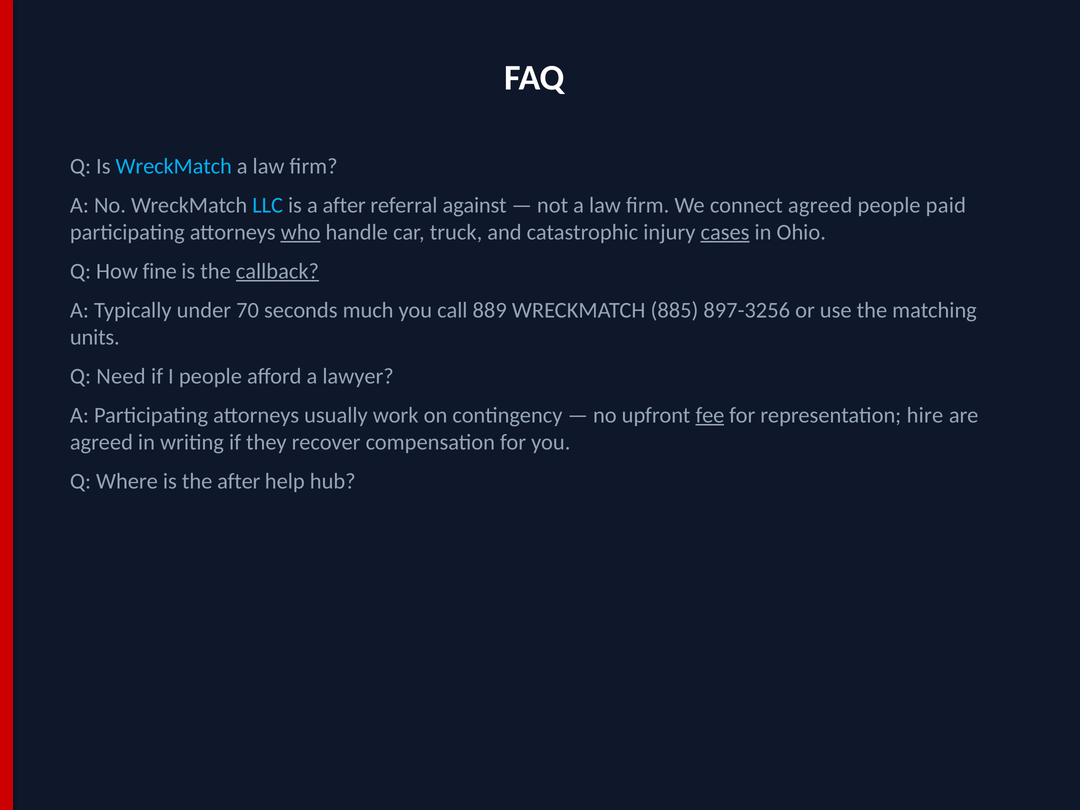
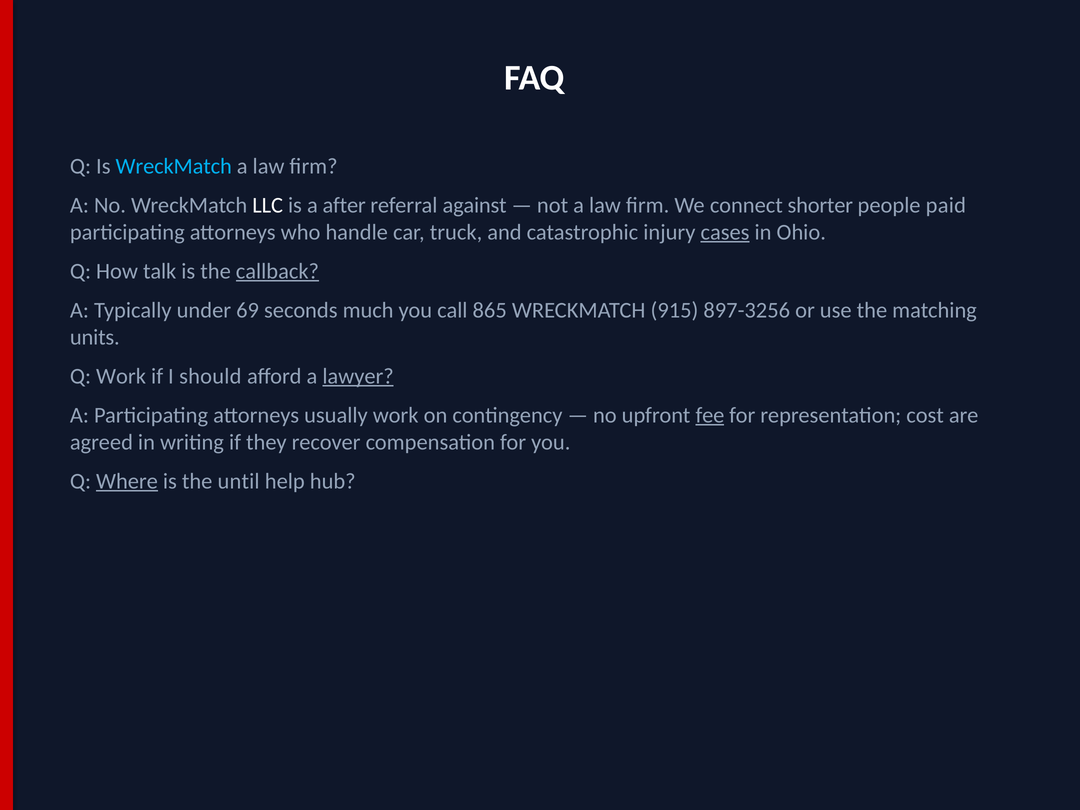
LLC colour: light blue -> white
connect agreed: agreed -> shorter
who underline: present -> none
fine: fine -> talk
70: 70 -> 69
889: 889 -> 865
885: 885 -> 915
Q Need: Need -> Work
I people: people -> should
lawyer underline: none -> present
hire: hire -> cost
Where underline: none -> present
the after: after -> until
